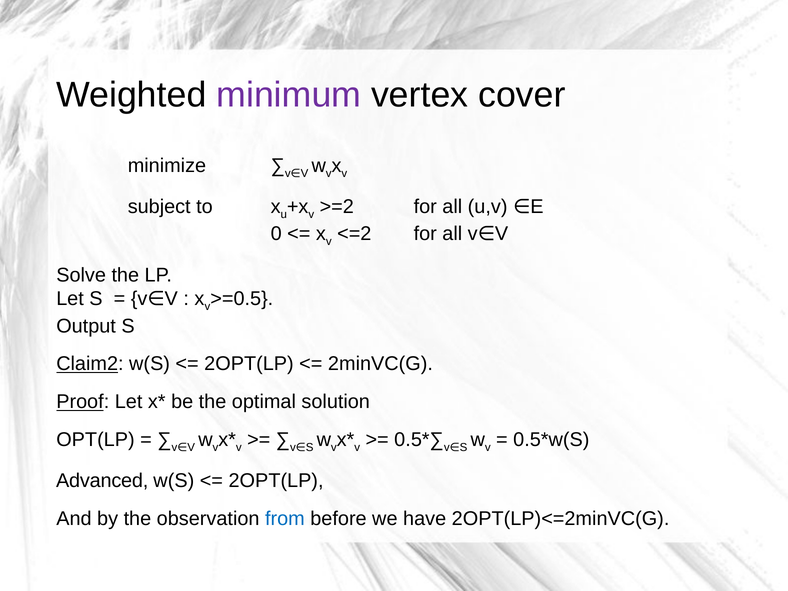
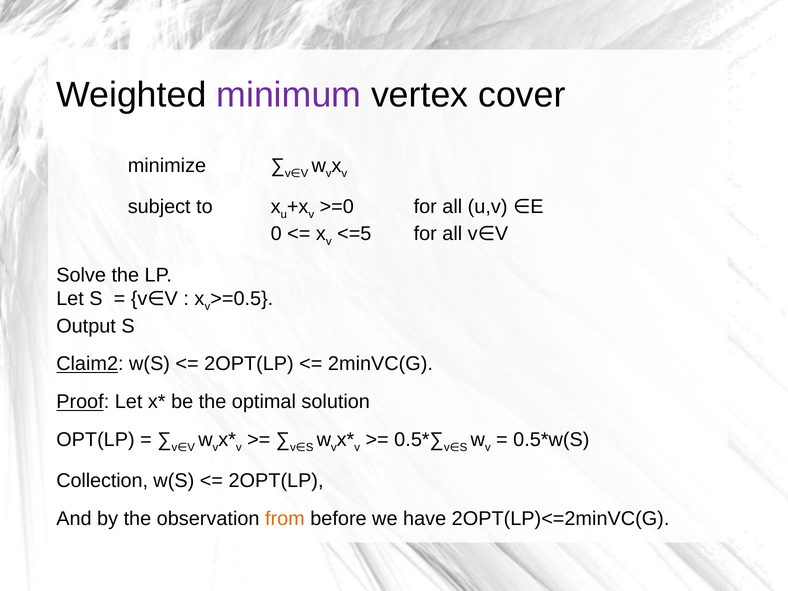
>=2: >=2 -> >=0
<=2: <=2 -> <=5
Advanced: Advanced -> Collection
from colour: blue -> orange
